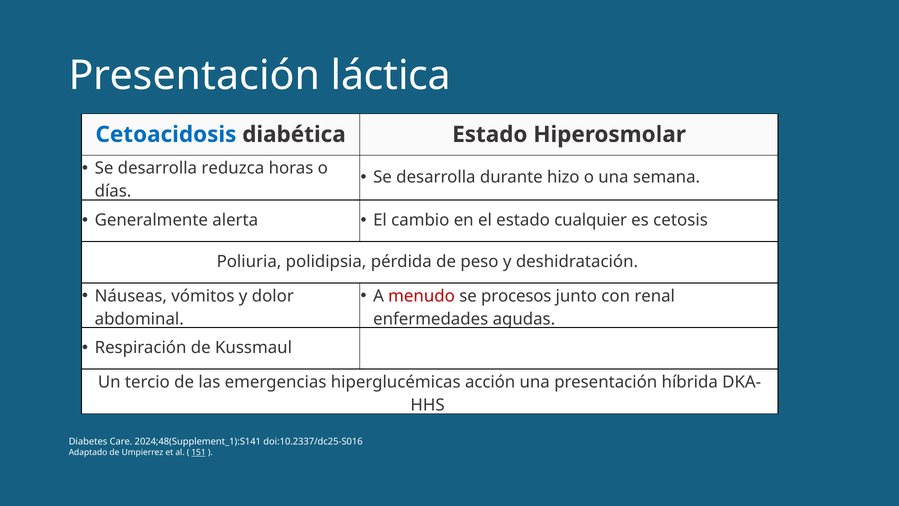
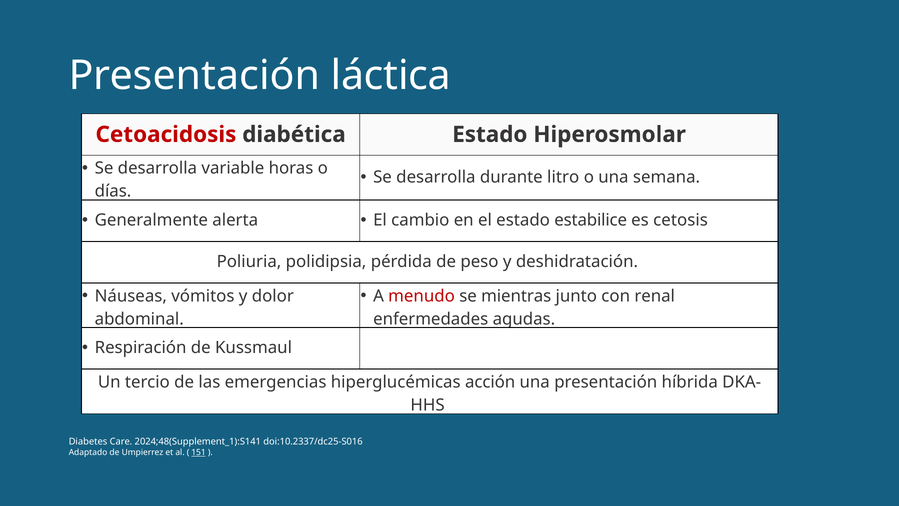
Cetoacidosis colour: blue -> red
reduzca: reduzca -> variable
hizo: hizo -> litro
cualquier: cualquier -> estabilice
procesos: procesos -> mientras
